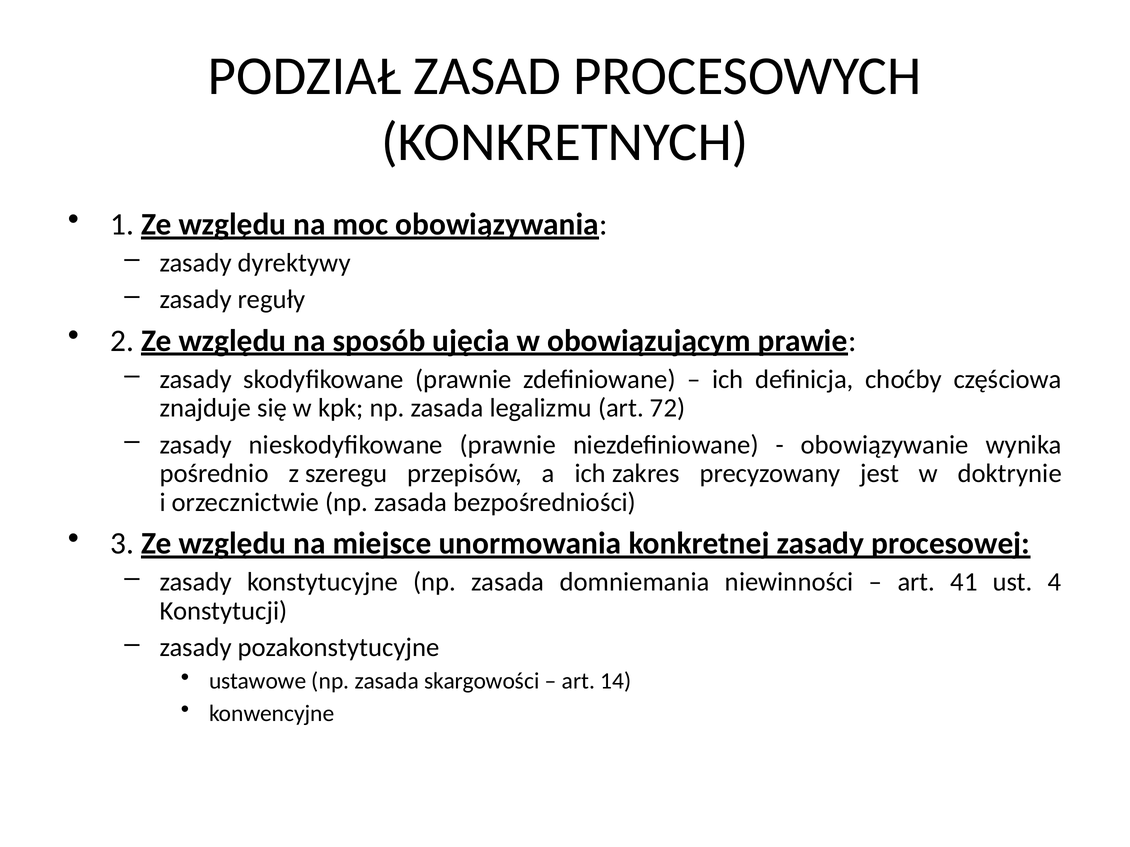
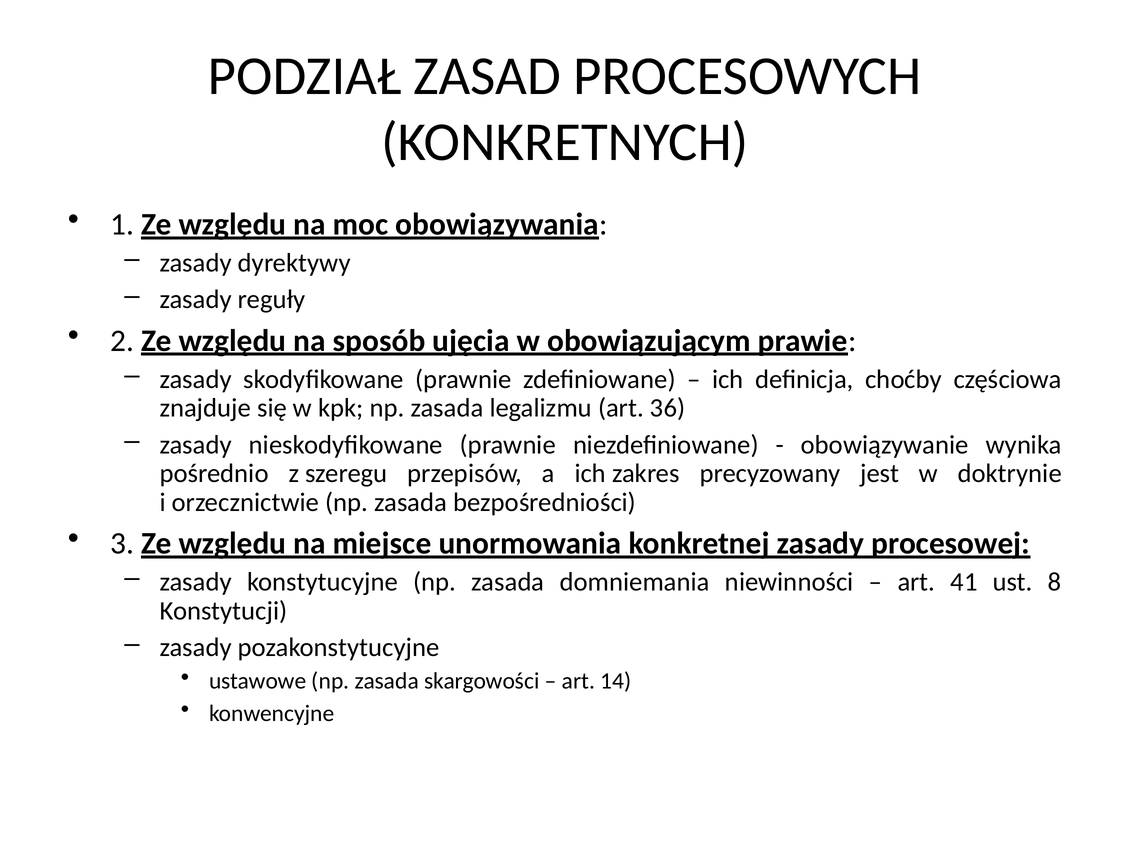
72: 72 -> 36
4: 4 -> 8
